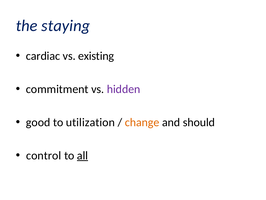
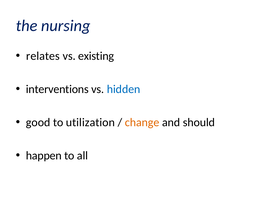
staying: staying -> nursing
cardiac: cardiac -> relates
commitment: commitment -> interventions
hidden colour: purple -> blue
control: control -> happen
all underline: present -> none
